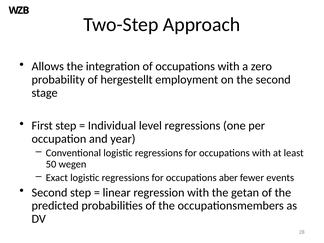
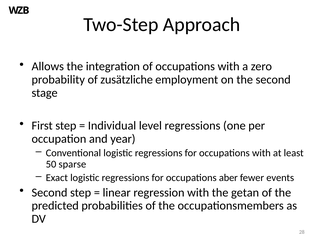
hergestellt: hergestellt -> zusätzliche
wegen: wegen -> sparse
